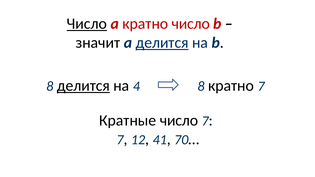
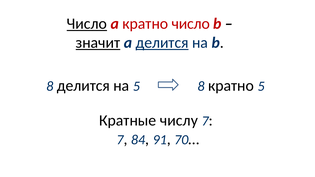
значит underline: none -> present
делится at (83, 86) underline: present -> none
на 4: 4 -> 5
кратно 7: 7 -> 5
Кратные число: число -> числу
12: 12 -> 84
41: 41 -> 91
